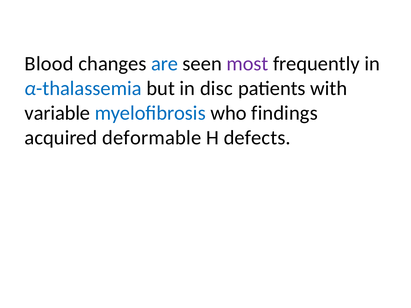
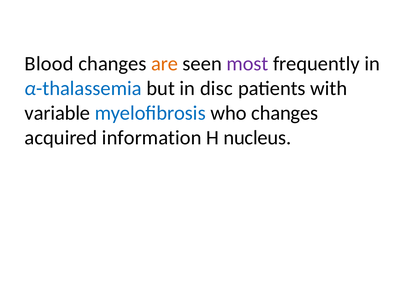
are colour: blue -> orange
who findings: findings -> changes
deformable: deformable -> information
defects: defects -> nucleus
